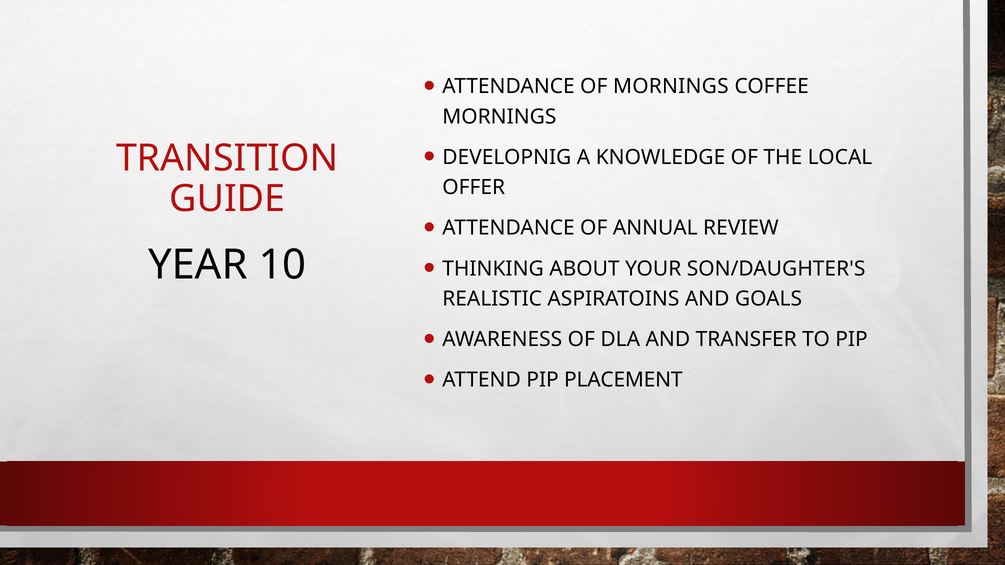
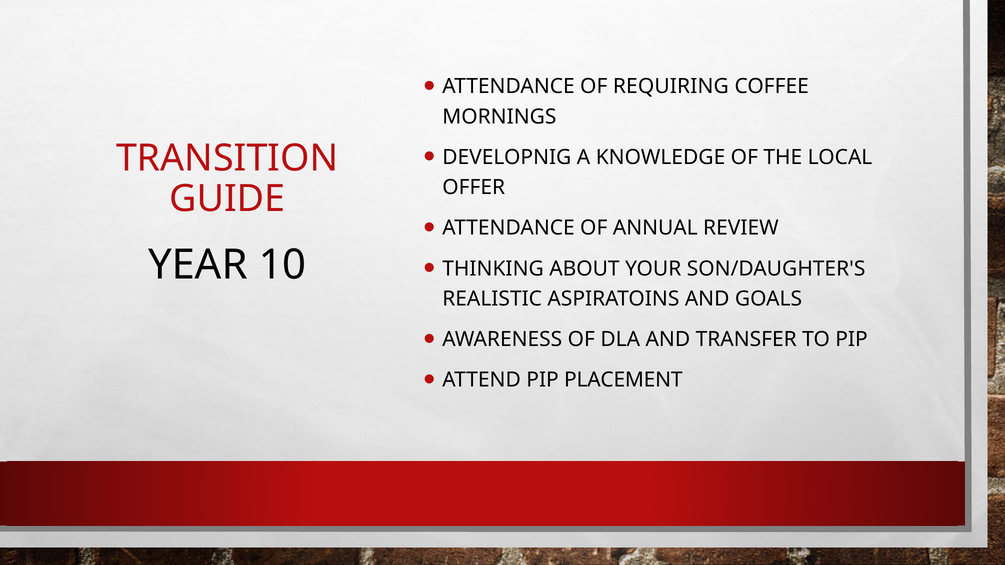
OF MORNINGS: MORNINGS -> REQUIRING
